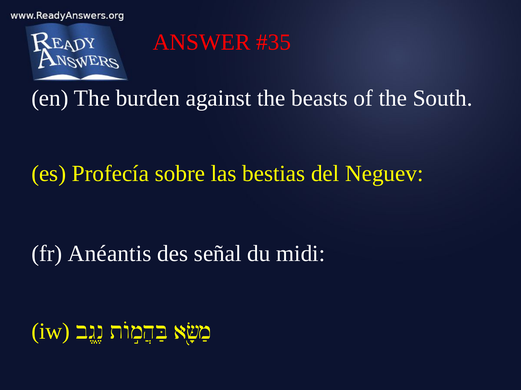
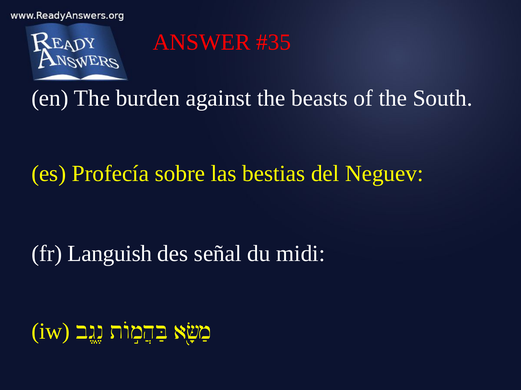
Anéantis: Anéantis -> Languish
